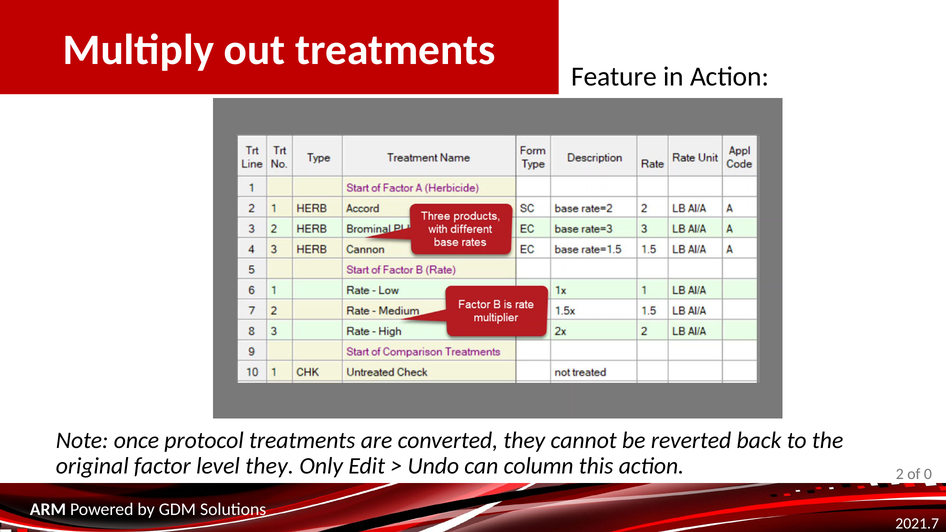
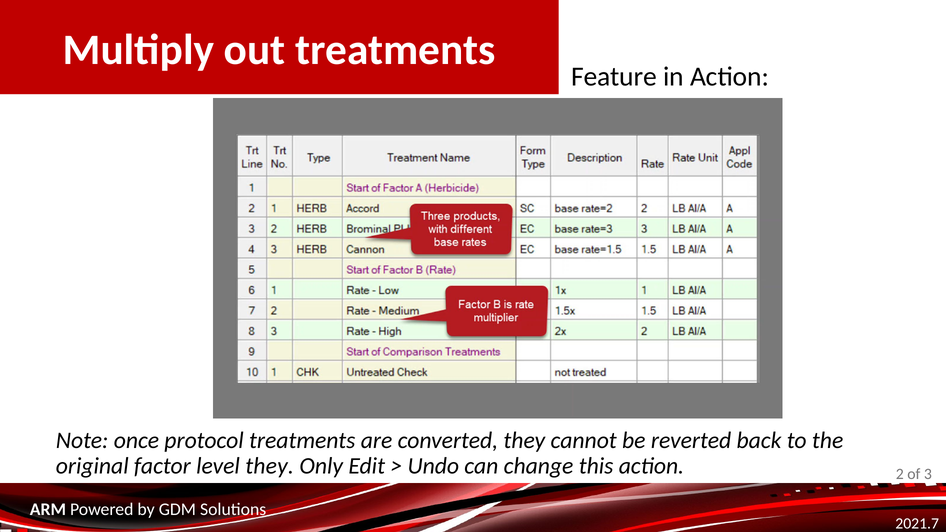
column: column -> change
0: 0 -> 3
